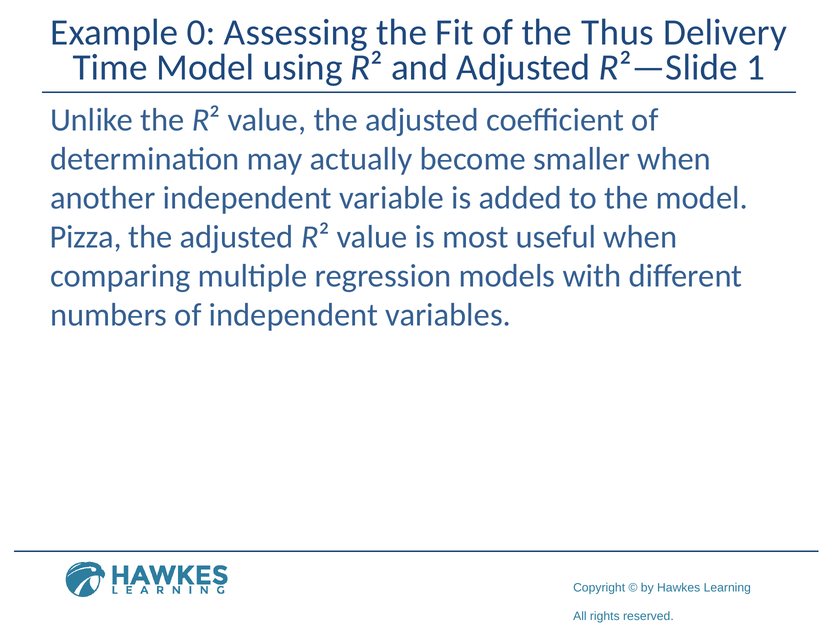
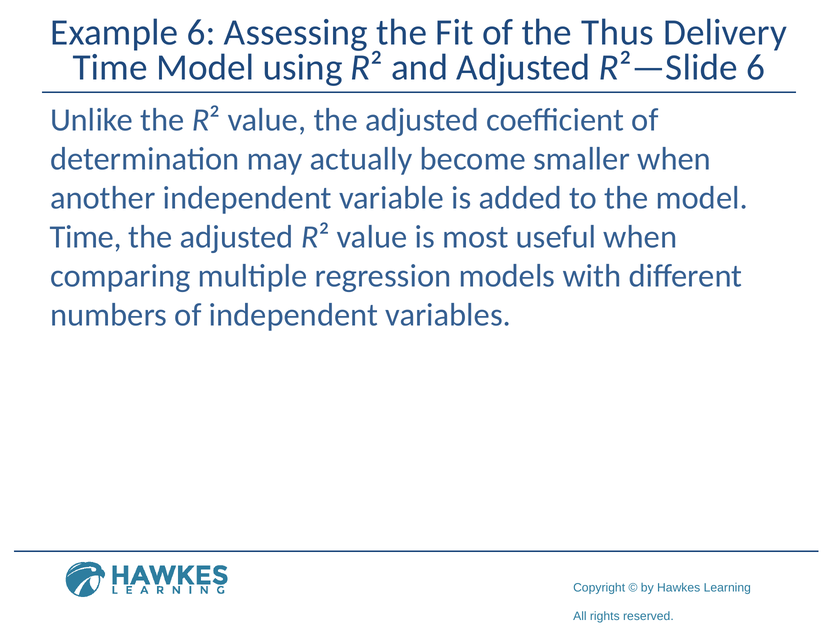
Example 0: 0 -> 6
R²—Slide 1: 1 -> 6
Pizza at (86, 237): Pizza -> Time
